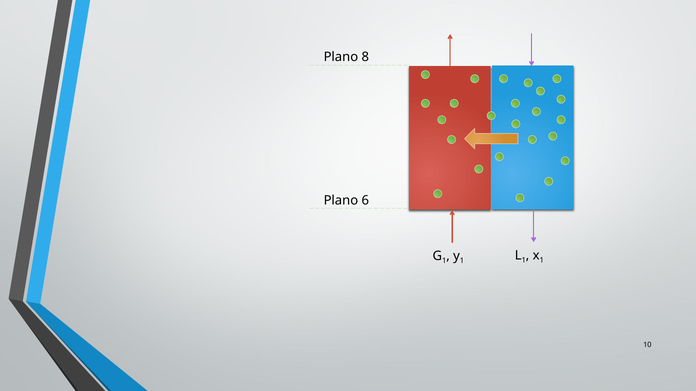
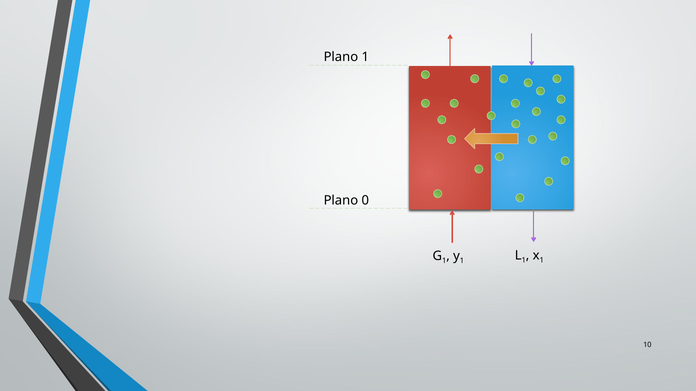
Plano 8: 8 -> 1
6: 6 -> 0
